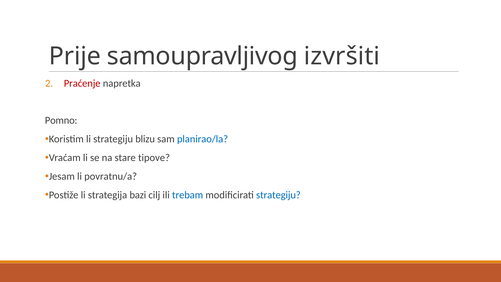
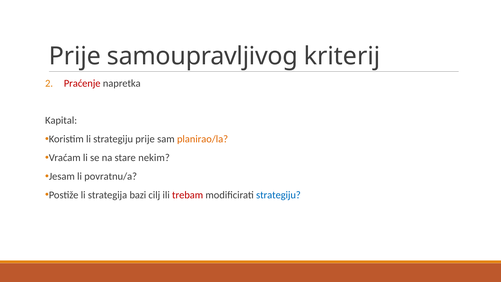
izvršiti: izvršiti -> kriterij
Pomno: Pomno -> Kapital
strategiju blizu: blizu -> prije
planirao/la colour: blue -> orange
tipove: tipove -> nekim
trebam colour: blue -> red
